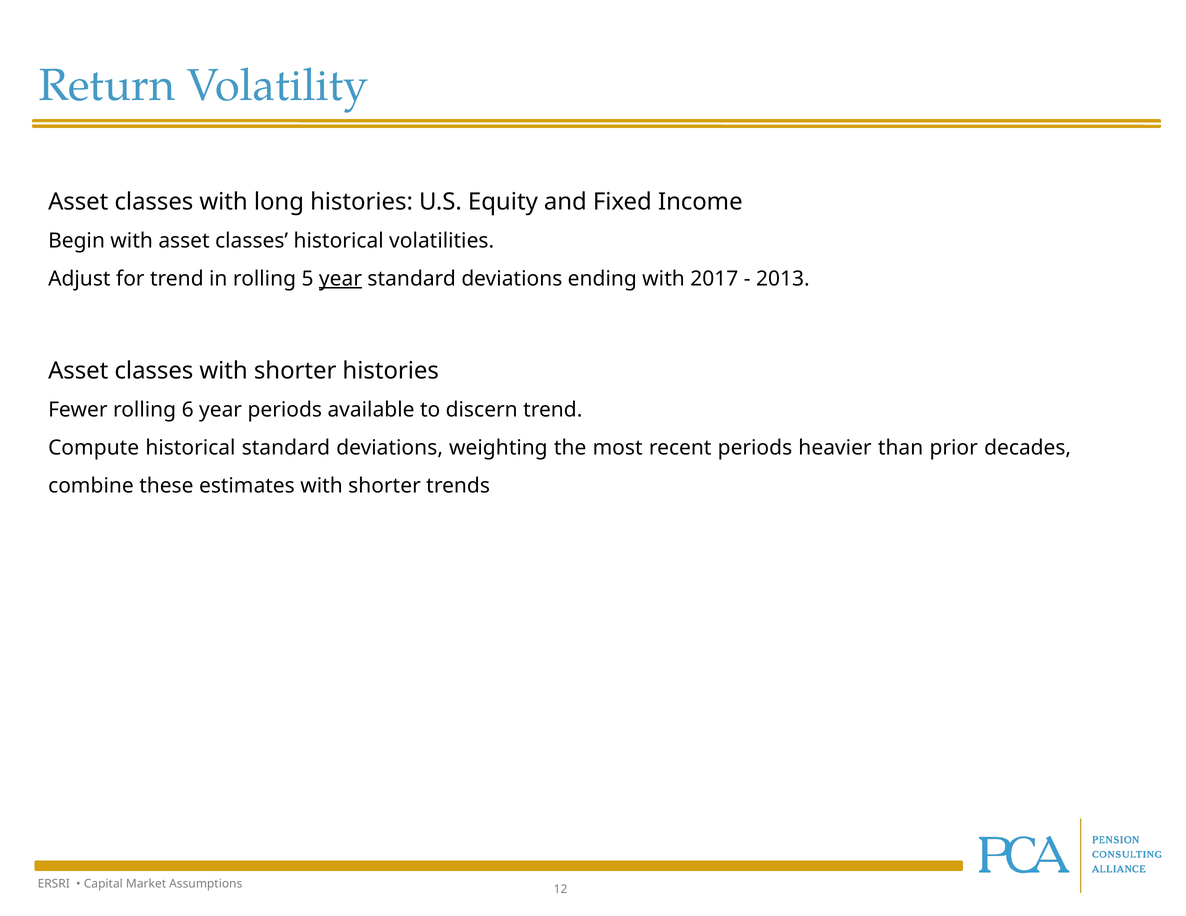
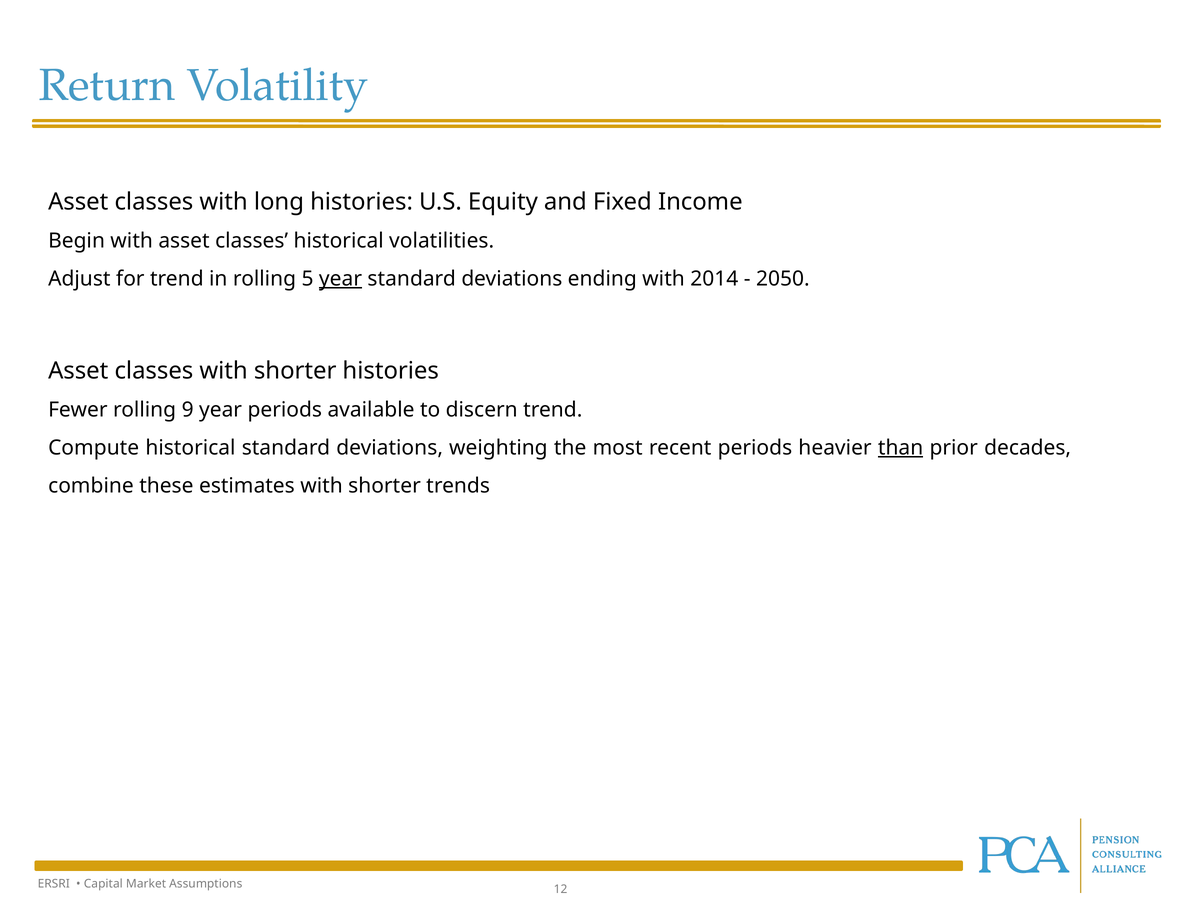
2017: 2017 -> 2014
2013: 2013 -> 2050
6: 6 -> 9
than underline: none -> present
